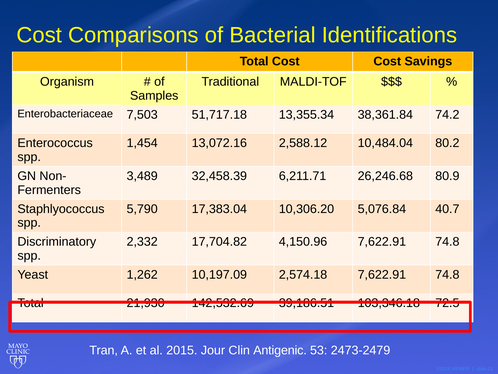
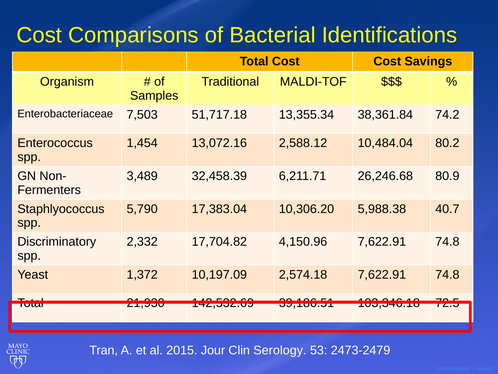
5,076.84: 5,076.84 -> 5,988.38
1,262: 1,262 -> 1,372
Antigenic: Antigenic -> Serology
